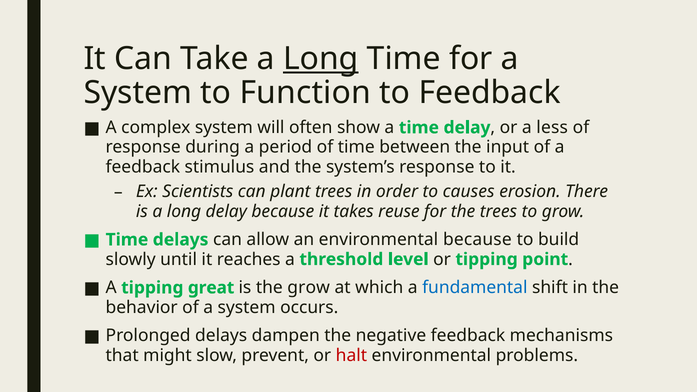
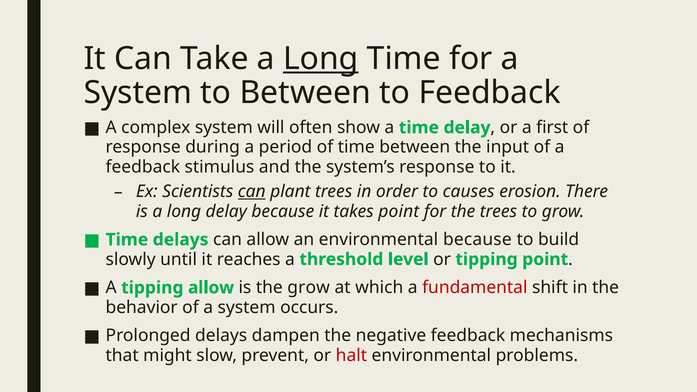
to Function: Function -> Between
less: less -> first
can at (252, 192) underline: none -> present
takes reuse: reuse -> point
tipping great: great -> allow
fundamental colour: blue -> red
